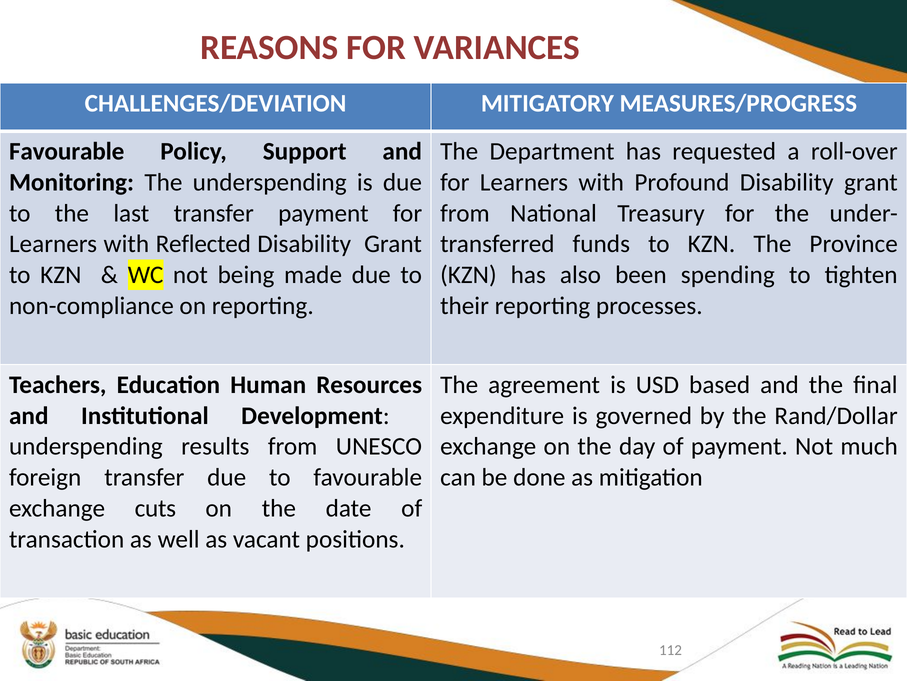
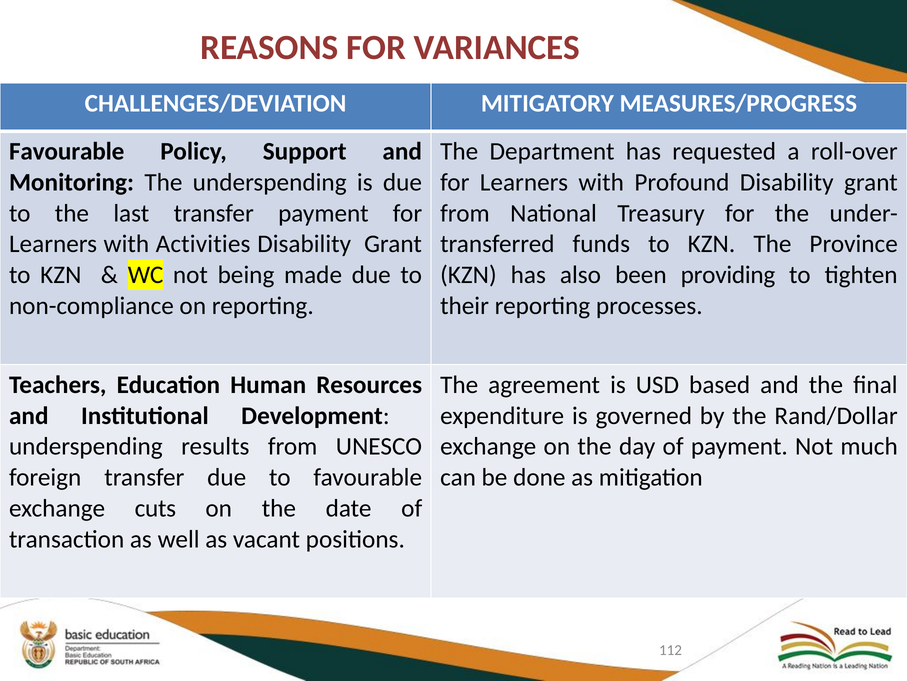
Reflected: Reflected -> Activities
spending: spending -> providing
